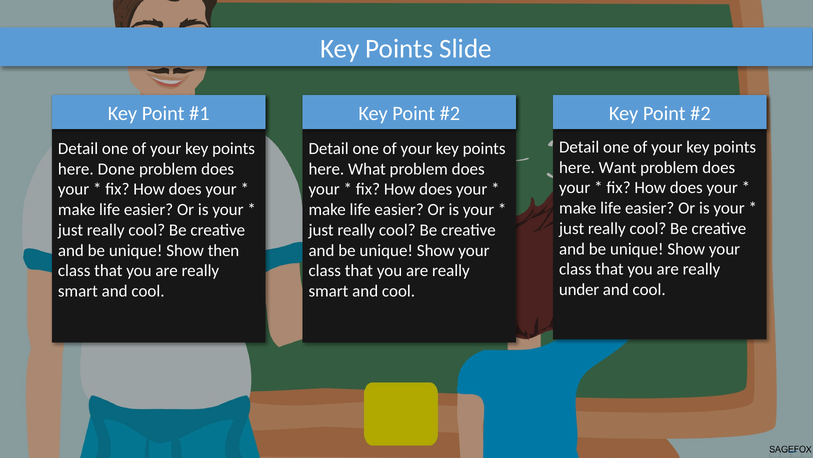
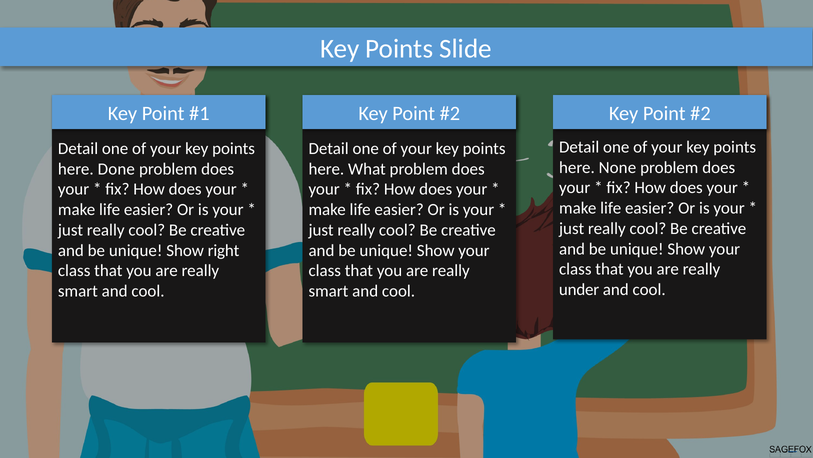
Want: Want -> None
then: then -> right
